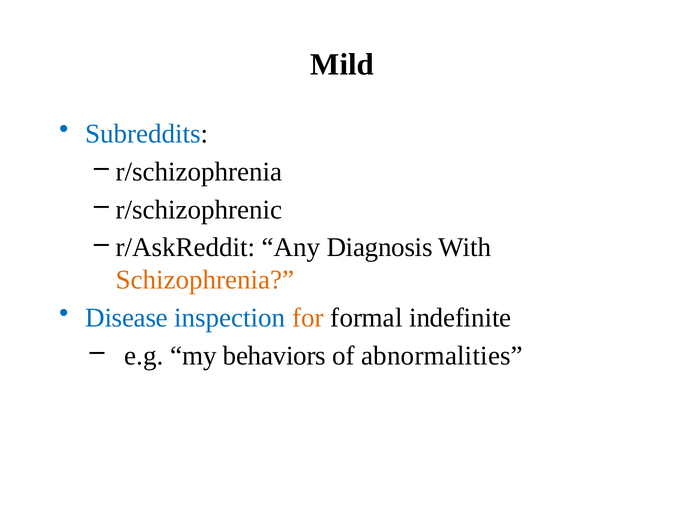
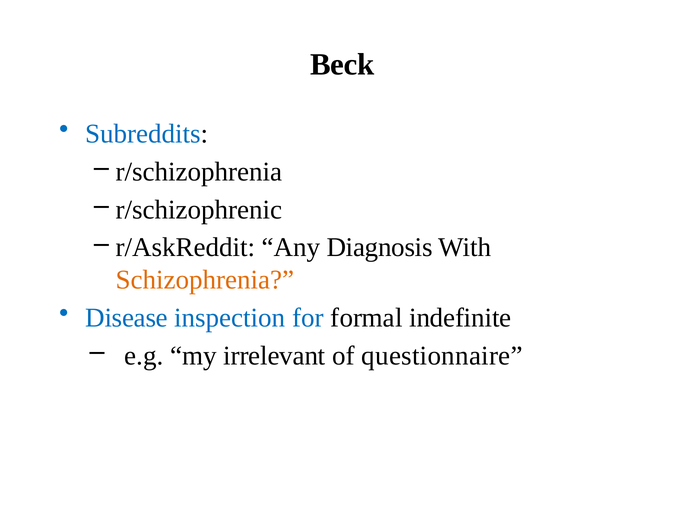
Mild: Mild -> Beck
for colour: orange -> blue
behaviors: behaviors -> irrelevant
abnormalities: abnormalities -> questionnaire
